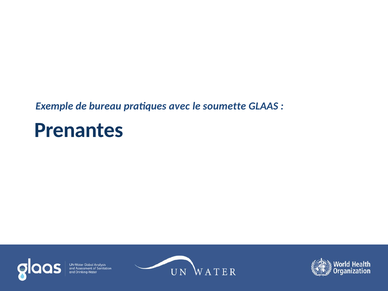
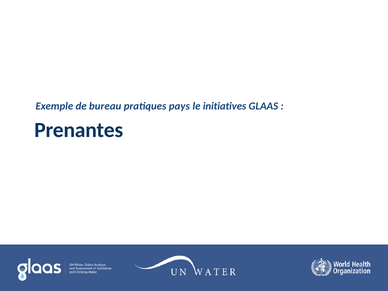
avec: avec -> pays
soumette: soumette -> initiatives
